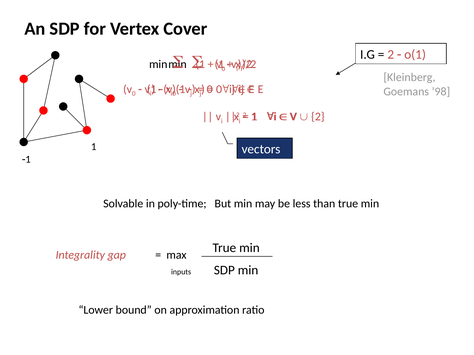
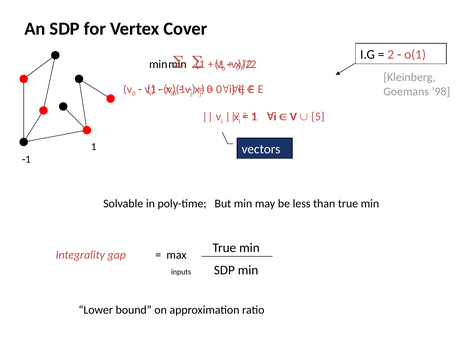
2 at (318, 117): 2 -> 5
